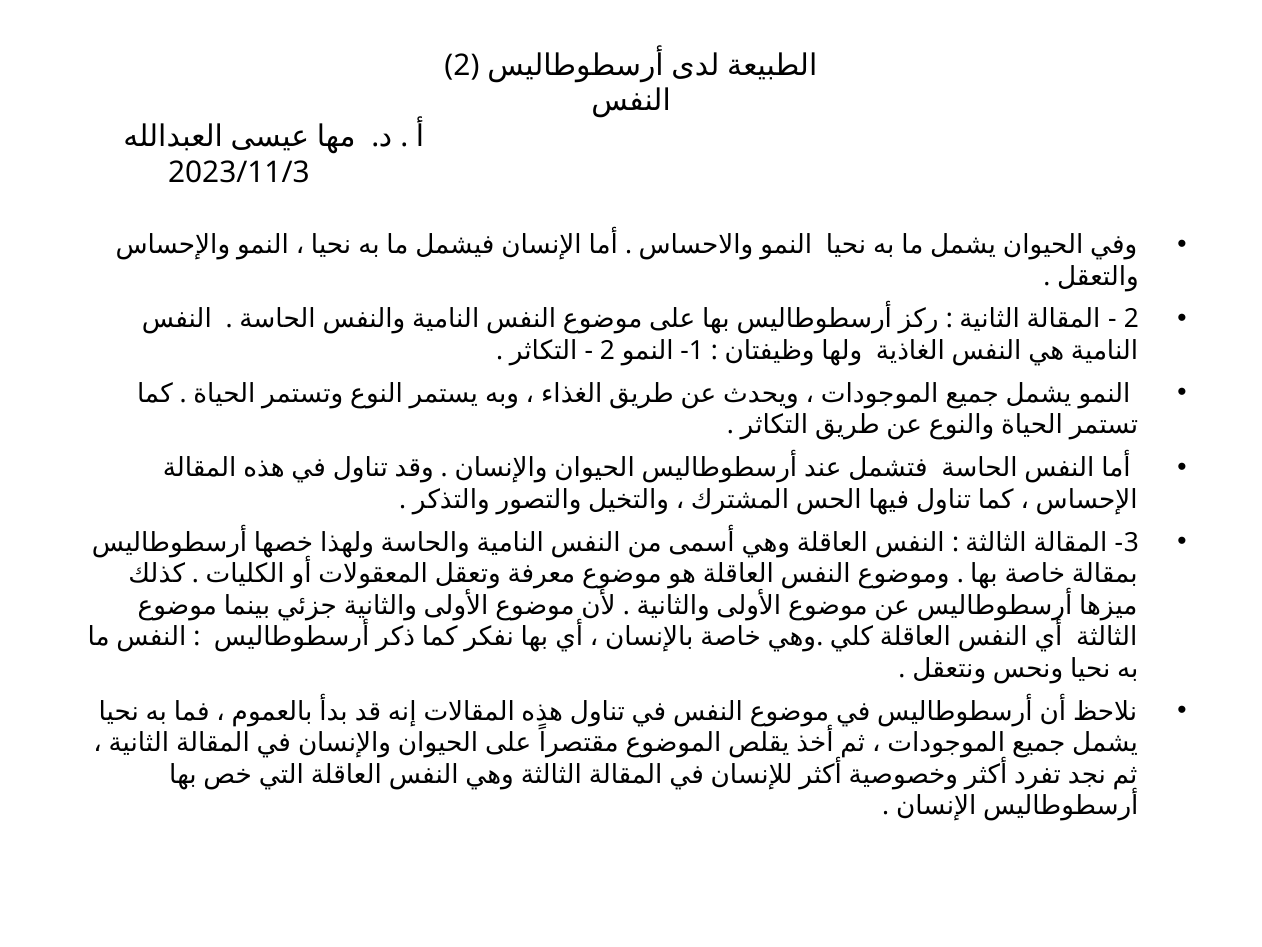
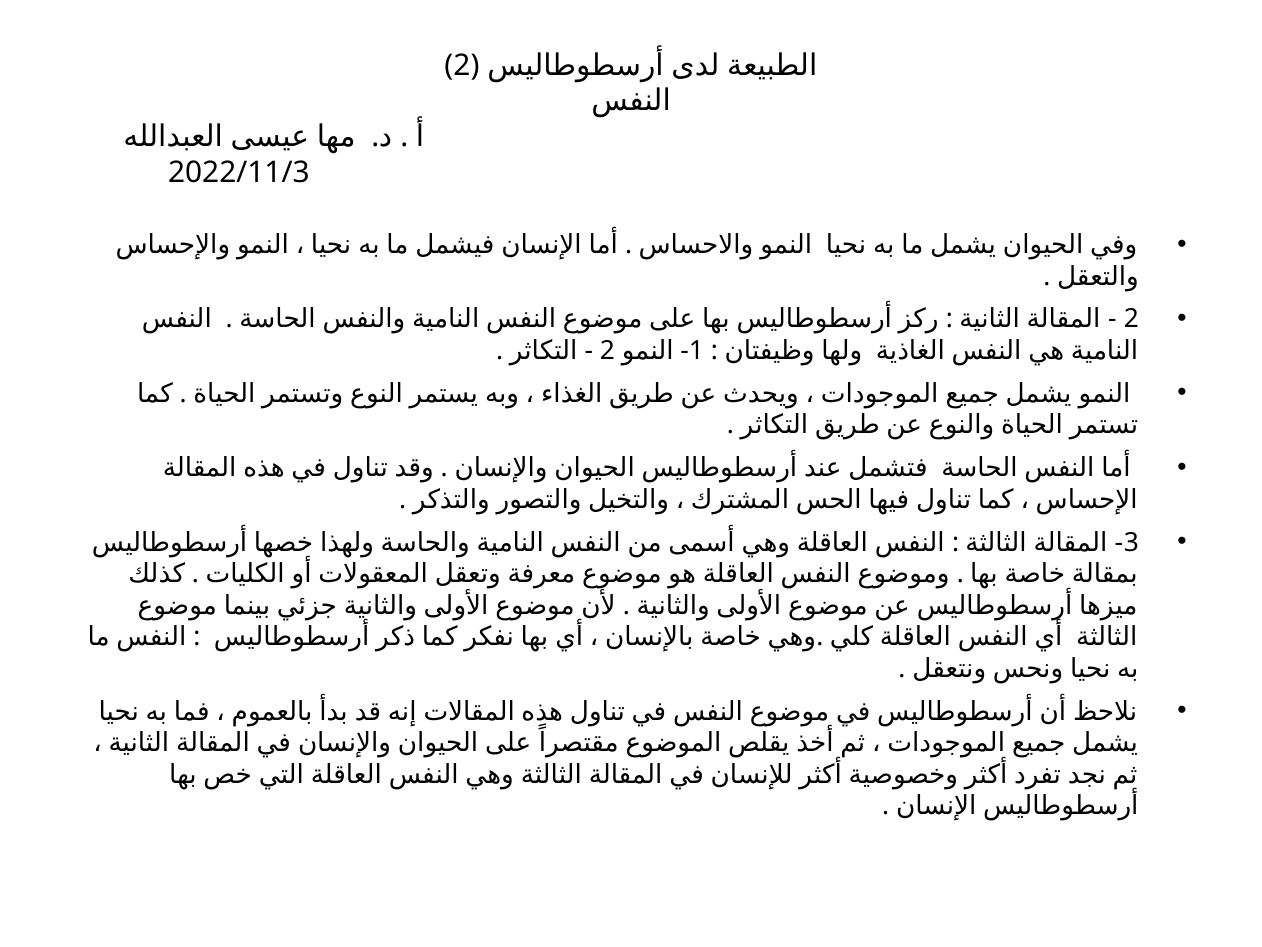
2023/11/3: 2023/11/3 -> 2022/11/3
